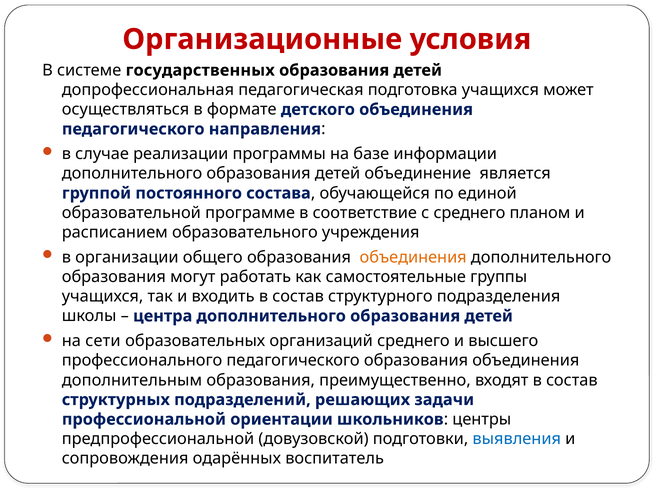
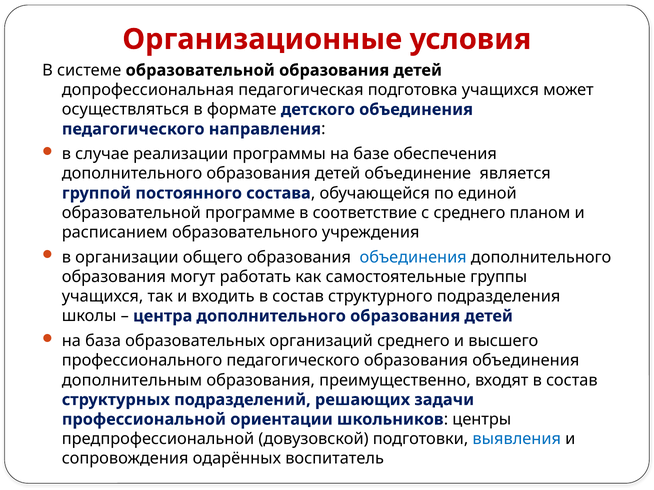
системе государственных: государственных -> образовательной
информации: информации -> обеспечения
объединения at (413, 258) colour: orange -> blue
сети: сети -> база
